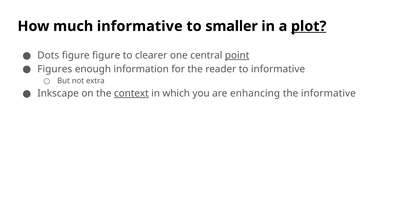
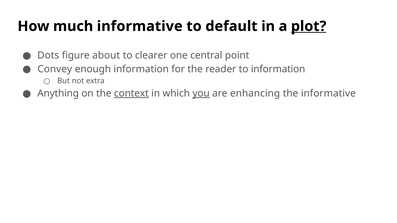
smaller: smaller -> default
figure figure: figure -> about
point underline: present -> none
Figures: Figures -> Convey
to informative: informative -> information
Inkscape: Inkscape -> Anything
you underline: none -> present
